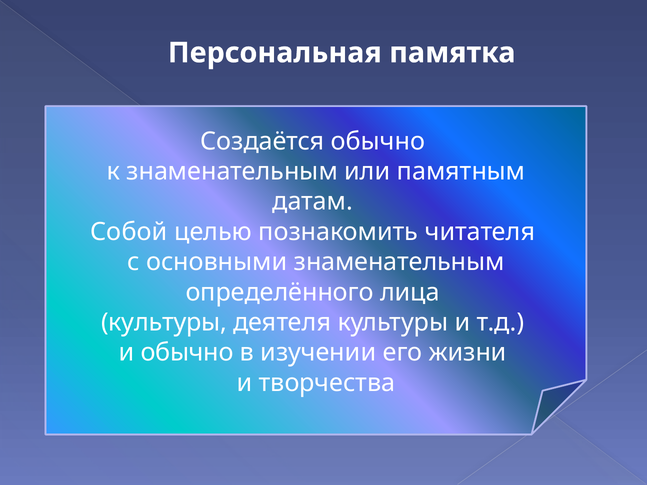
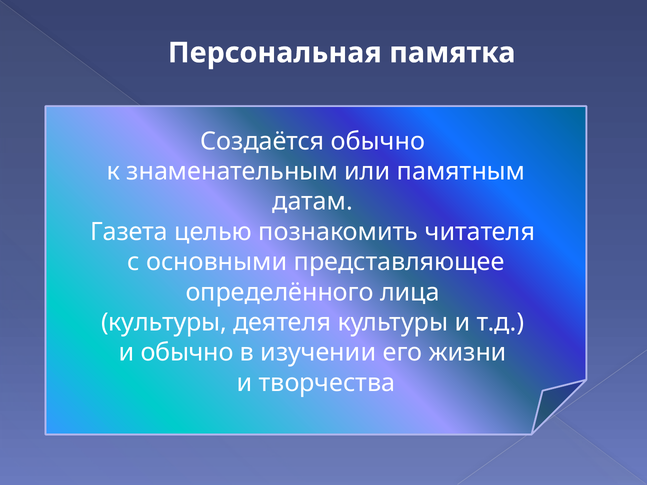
Собой: Собой -> Газета
основными знаменательным: знаменательным -> представляющее
